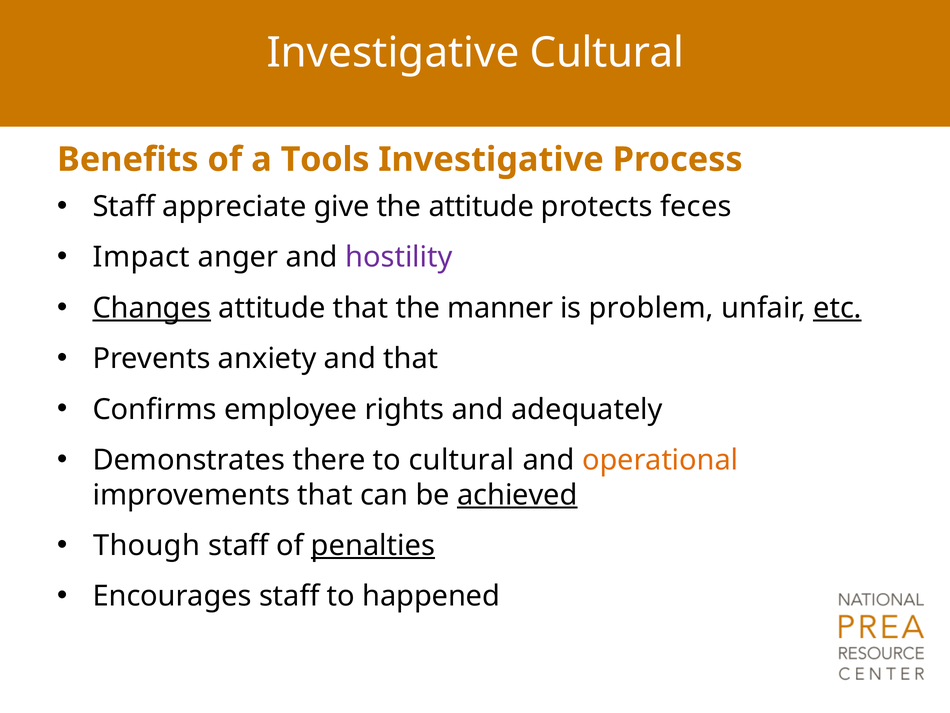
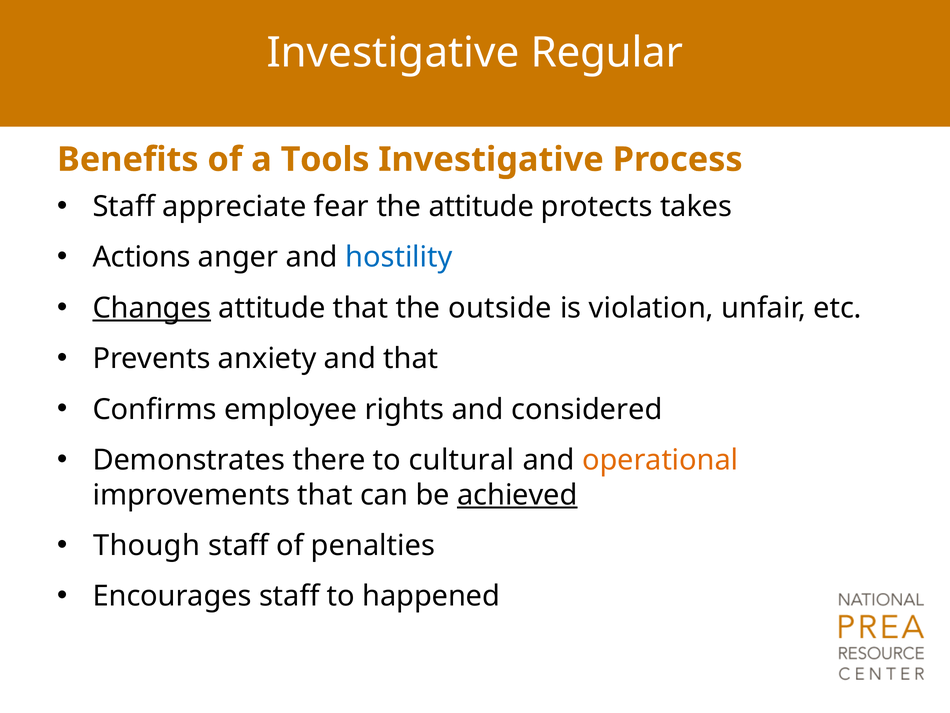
Investigative Cultural: Cultural -> Regular
give: give -> fear
feces: feces -> takes
Impact: Impact -> Actions
hostility colour: purple -> blue
manner: manner -> outside
problem: problem -> violation
etc underline: present -> none
adequately: adequately -> considered
penalties underline: present -> none
